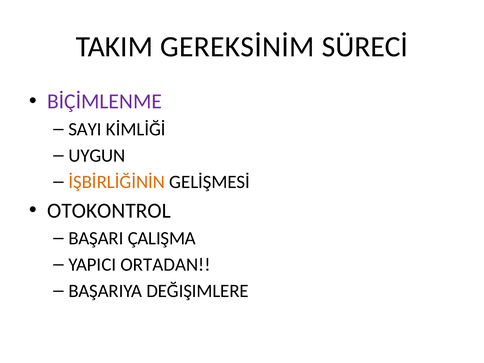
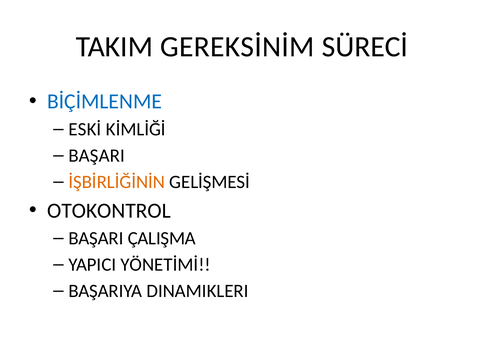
BİÇİMLENME colour: purple -> blue
SAYI: SAYI -> ESKİ
UYGUN at (97, 156): UYGUN -> BAŞARI
ORTADAN: ORTADAN -> YÖNETİMİ
DEĞIŞIMLERE: DEĞIŞIMLERE -> DINAMIKLERI
